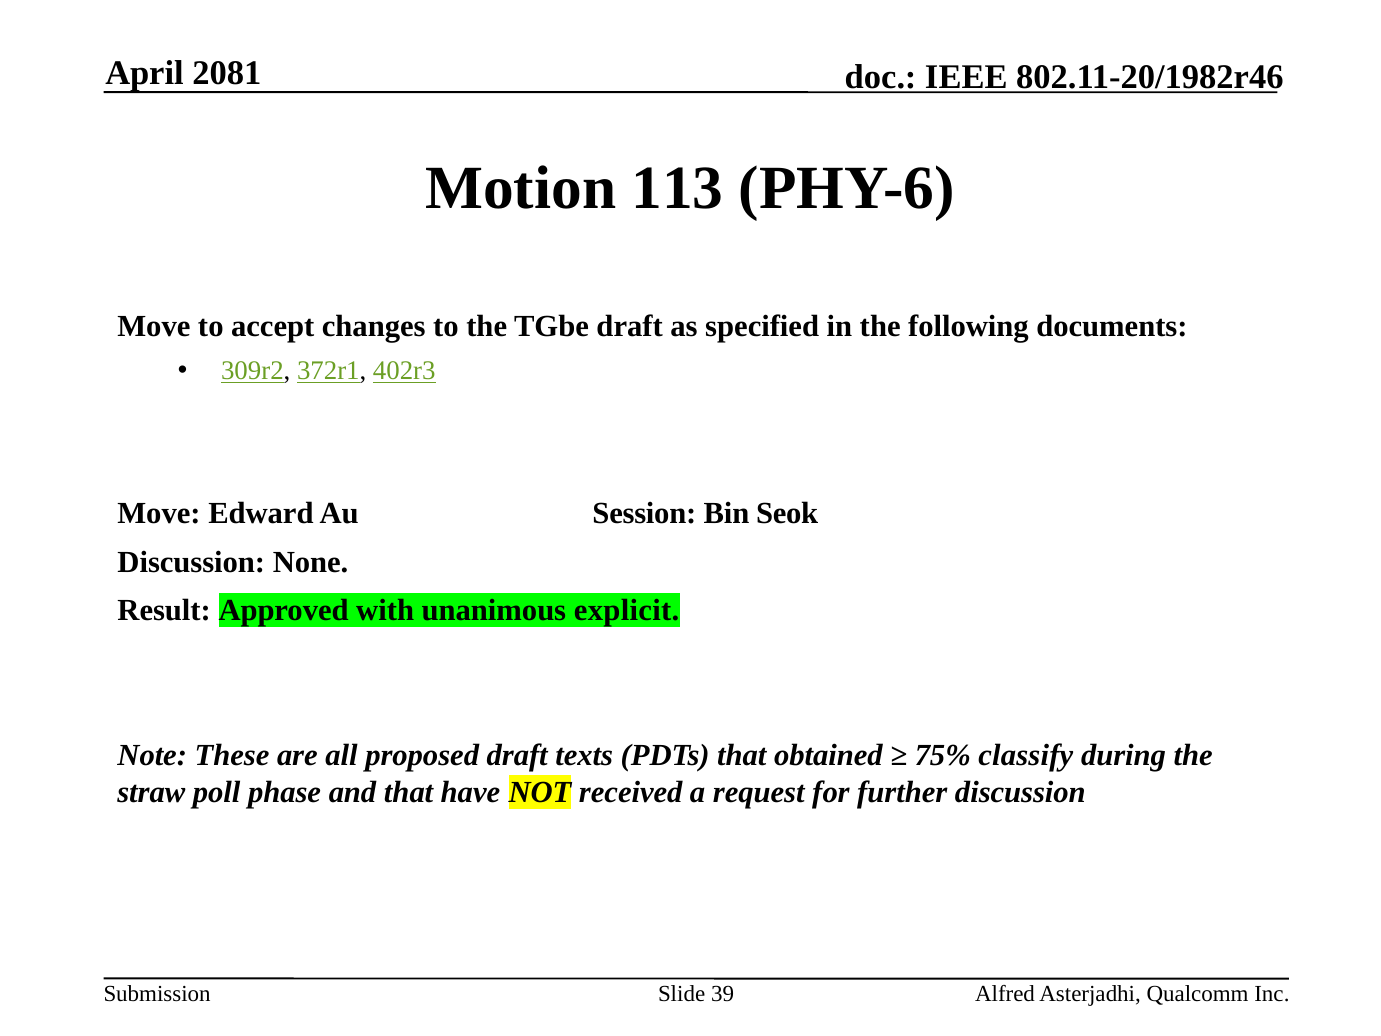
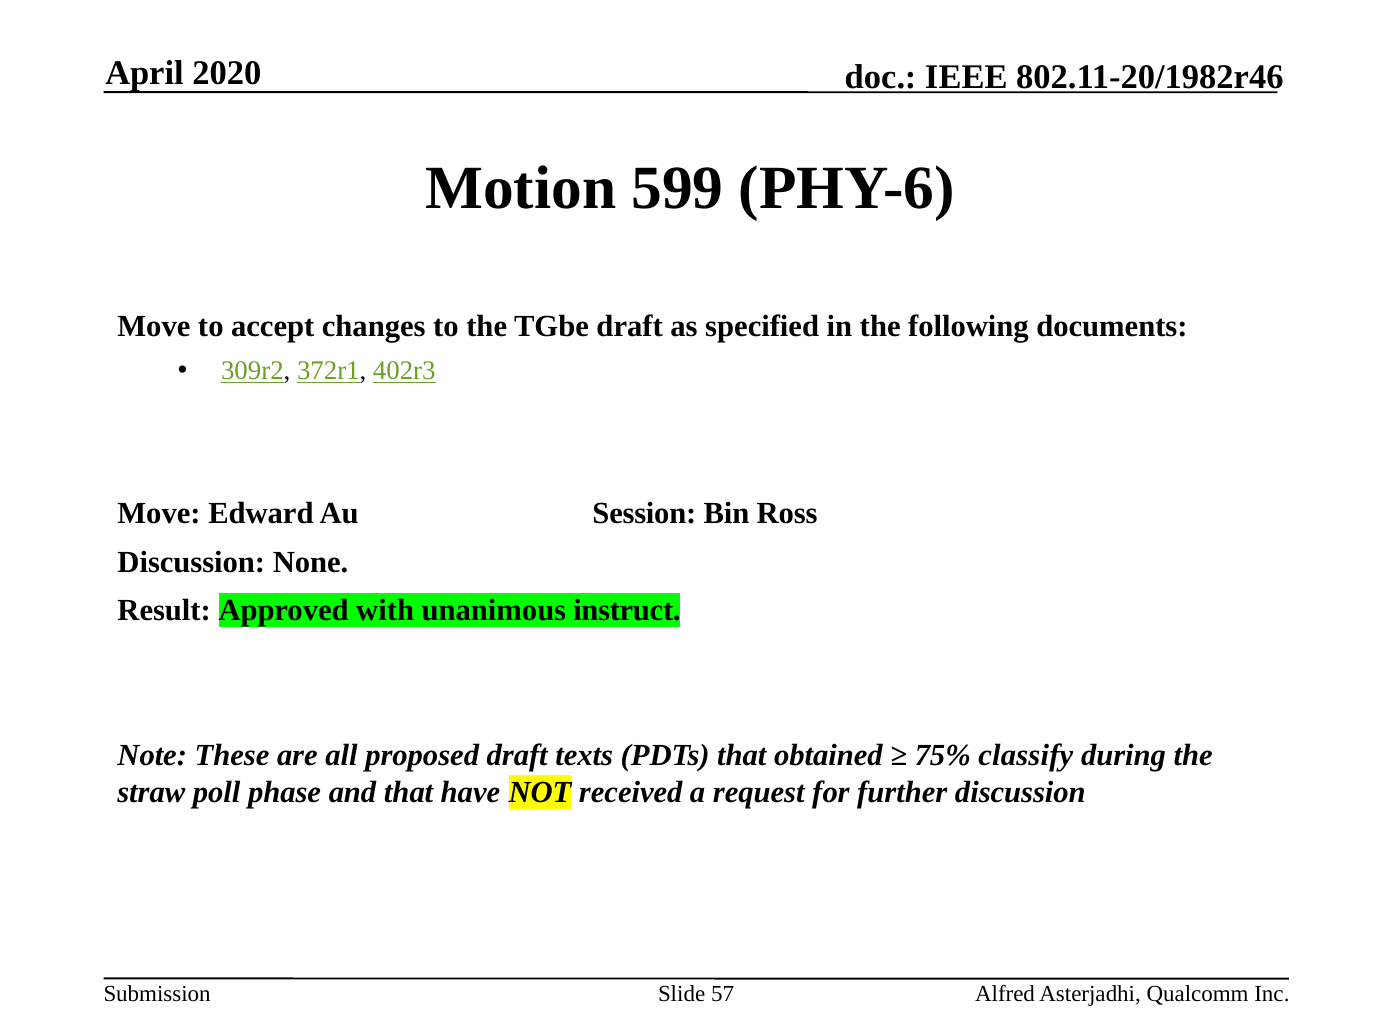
2081: 2081 -> 2020
113: 113 -> 599
Seok: Seok -> Ross
explicit: explicit -> instruct
39: 39 -> 57
